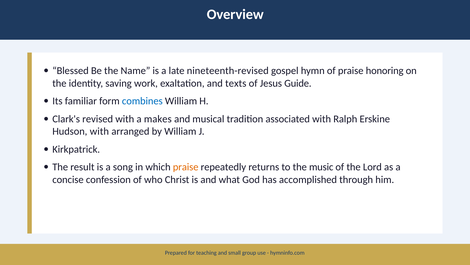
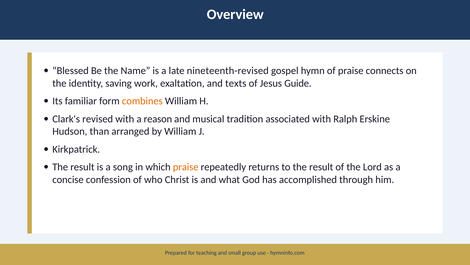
honoring: honoring -> connects
combines colour: blue -> orange
makes: makes -> reason
Hudson with: with -> than
to the music: music -> result
